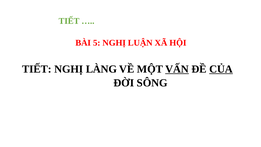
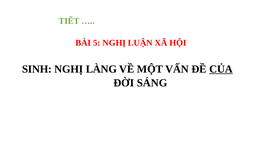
TIẾT at (37, 69): TIẾT -> SINH
VẤN underline: present -> none
SÔNG: SÔNG -> SÁNG
